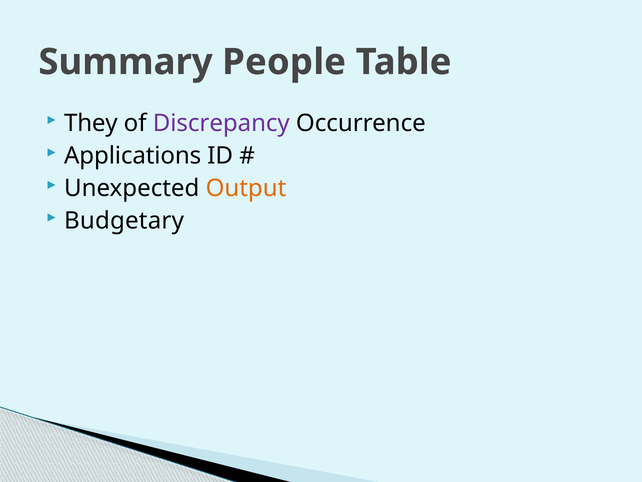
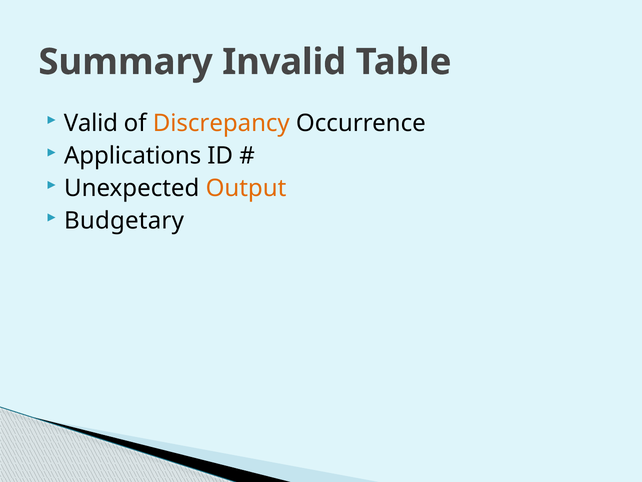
People: People -> Invalid
They: They -> Valid
Discrepancy colour: purple -> orange
